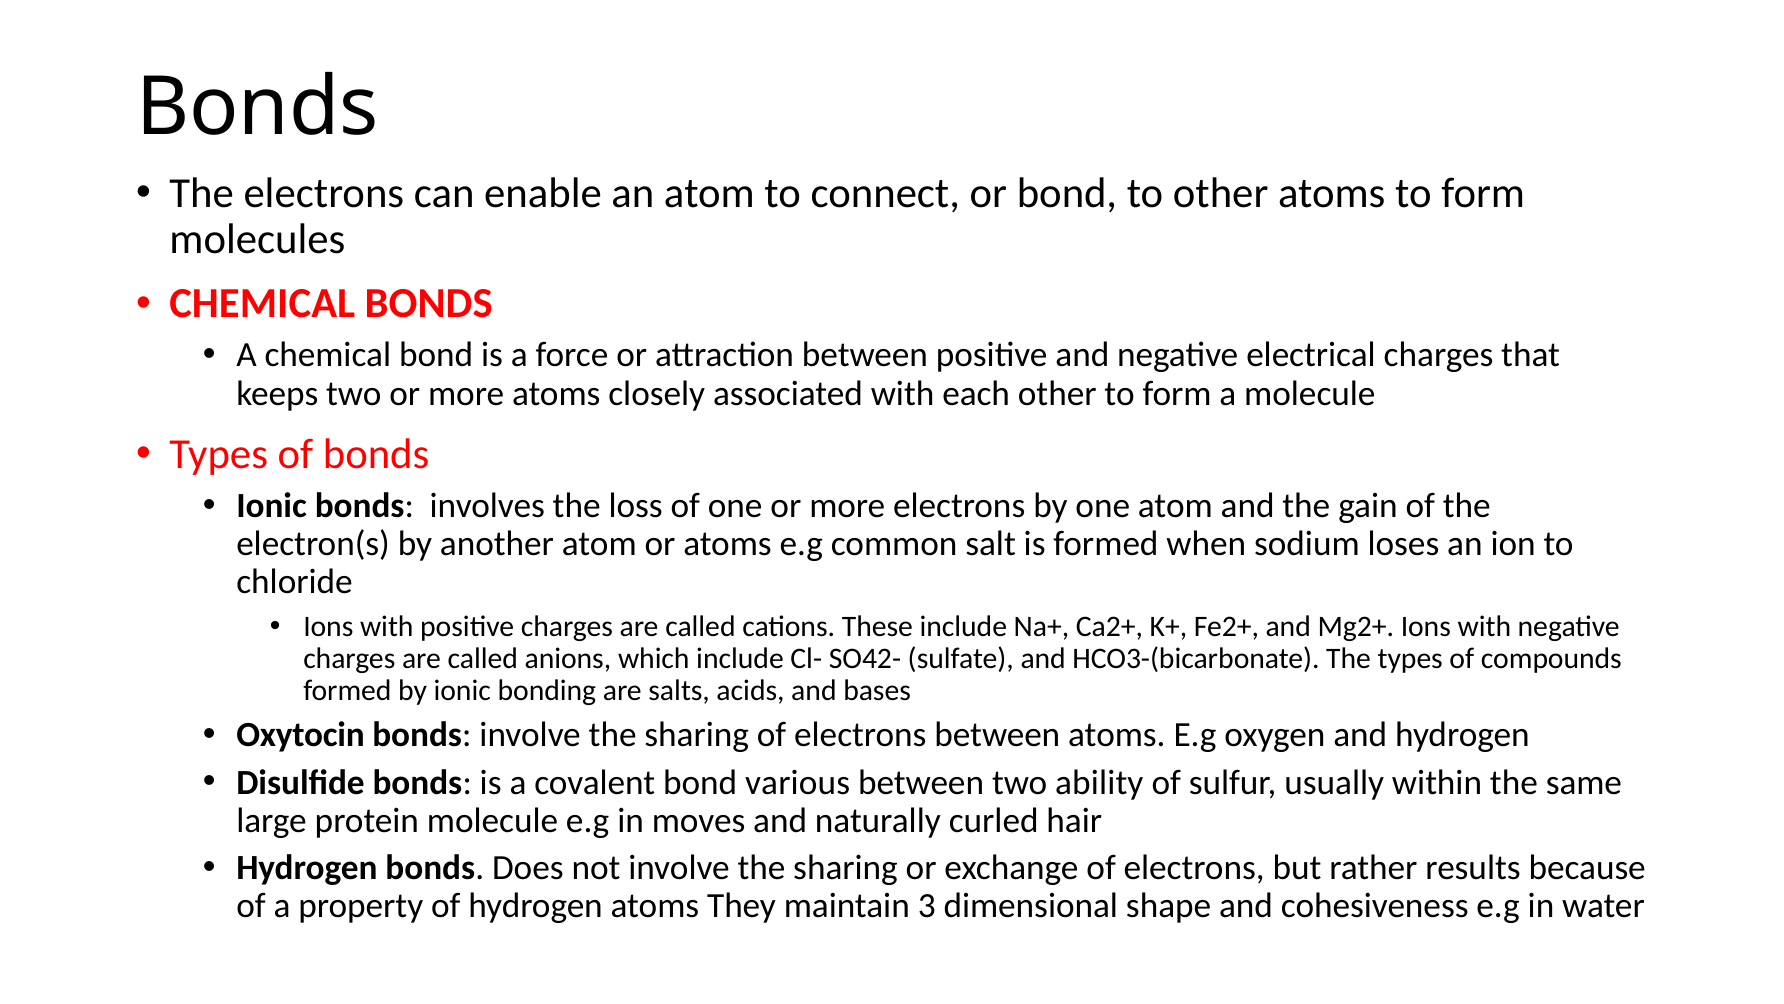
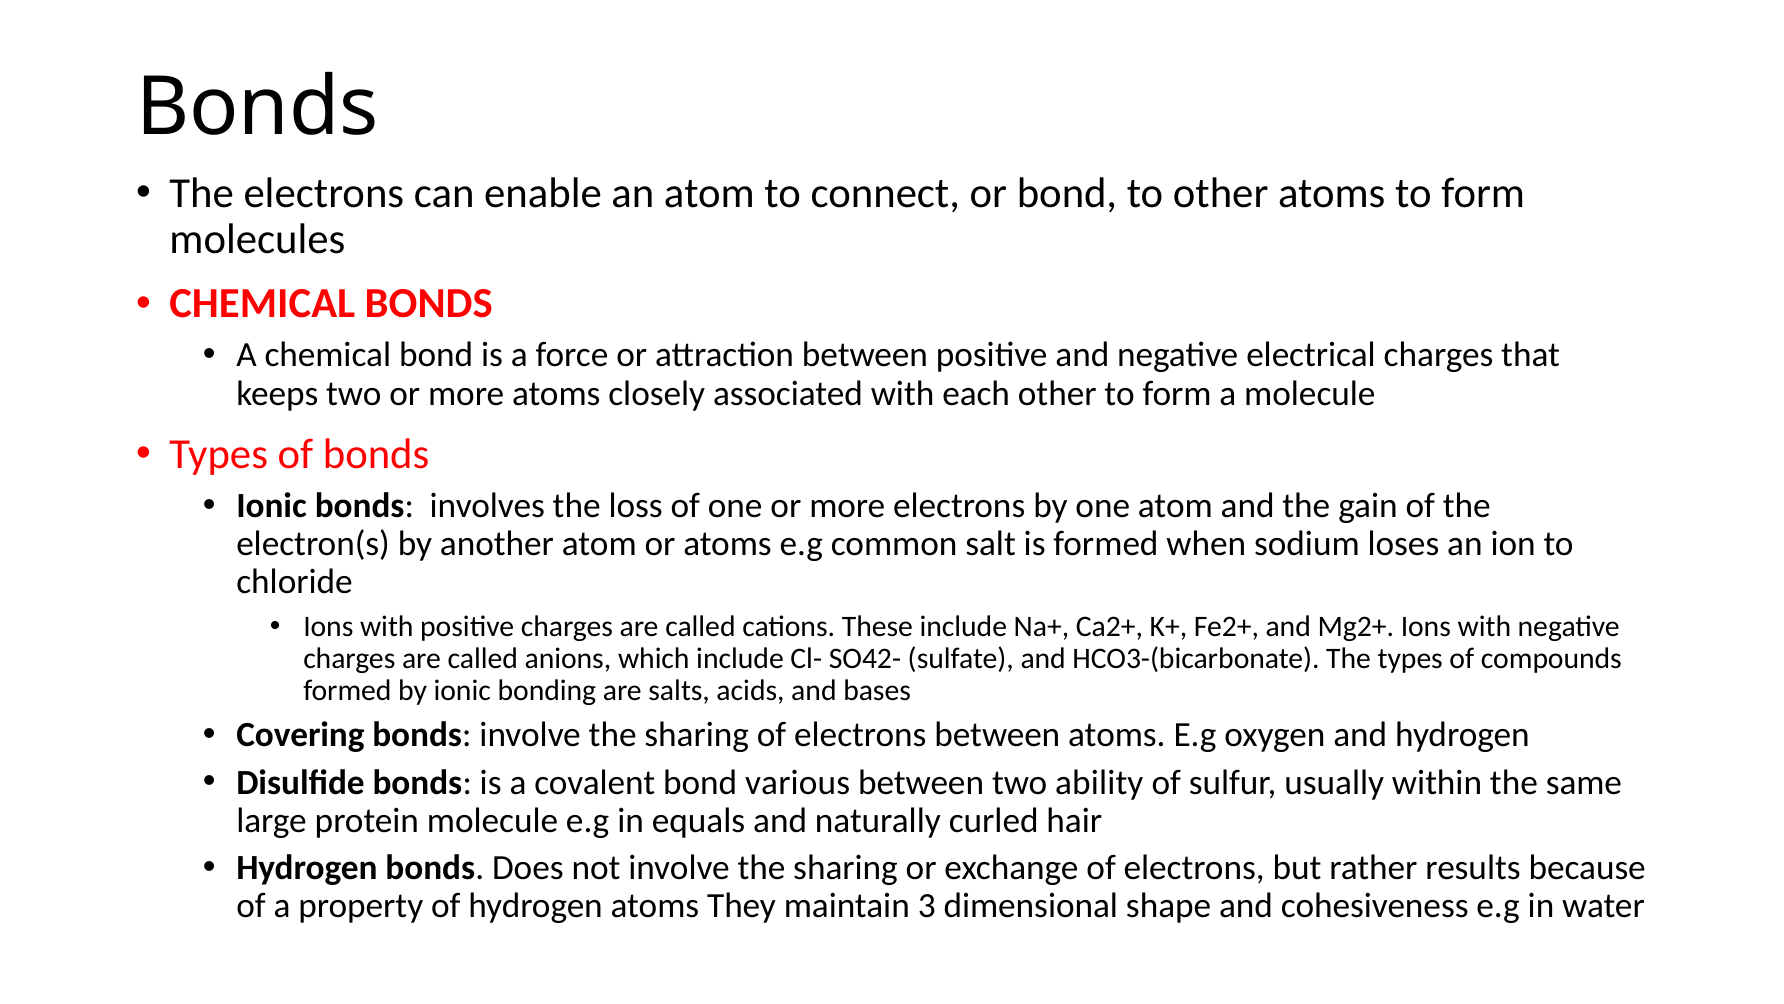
Oxytocin: Oxytocin -> Covering
moves: moves -> equals
